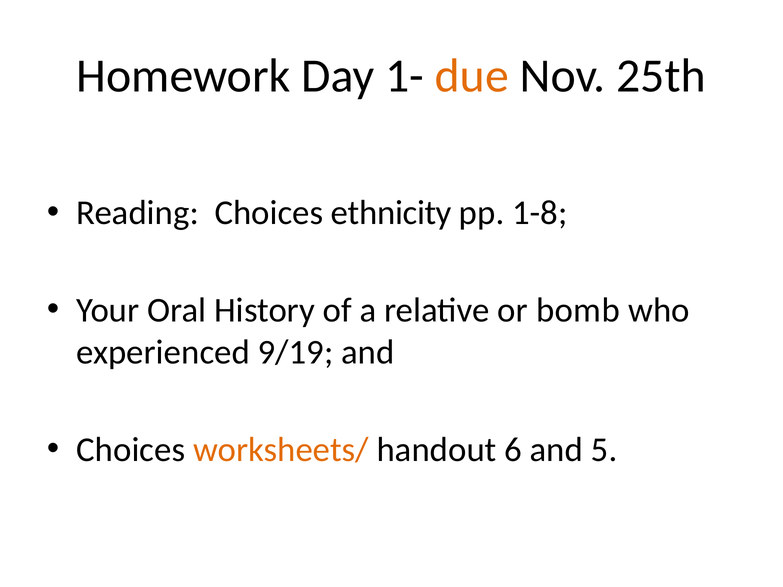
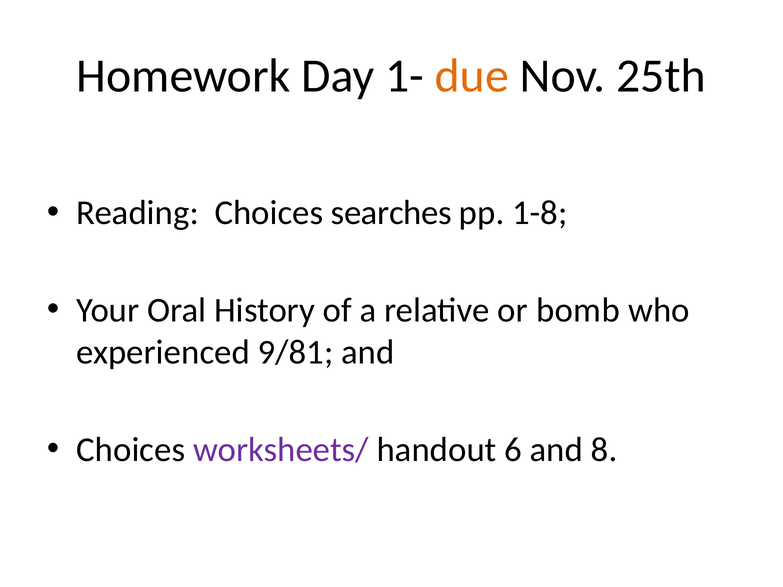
ethnicity: ethnicity -> searches
9/19: 9/19 -> 9/81
worksheets/ colour: orange -> purple
5: 5 -> 8
